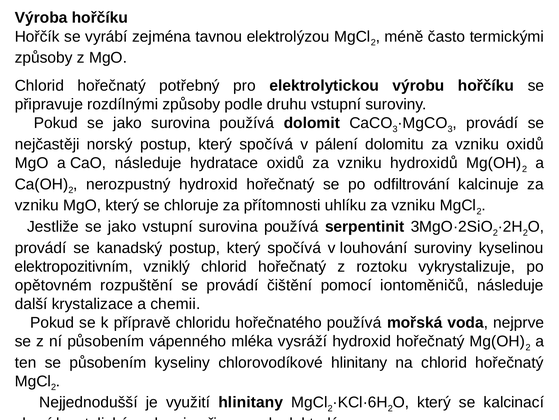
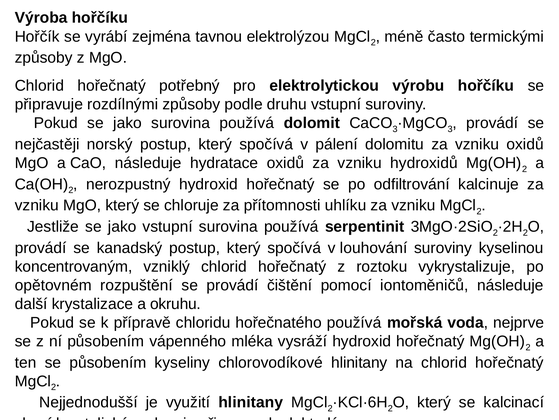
elektropozitivním: elektropozitivním -> koncentrovaným
chemii: chemii -> okruhu
